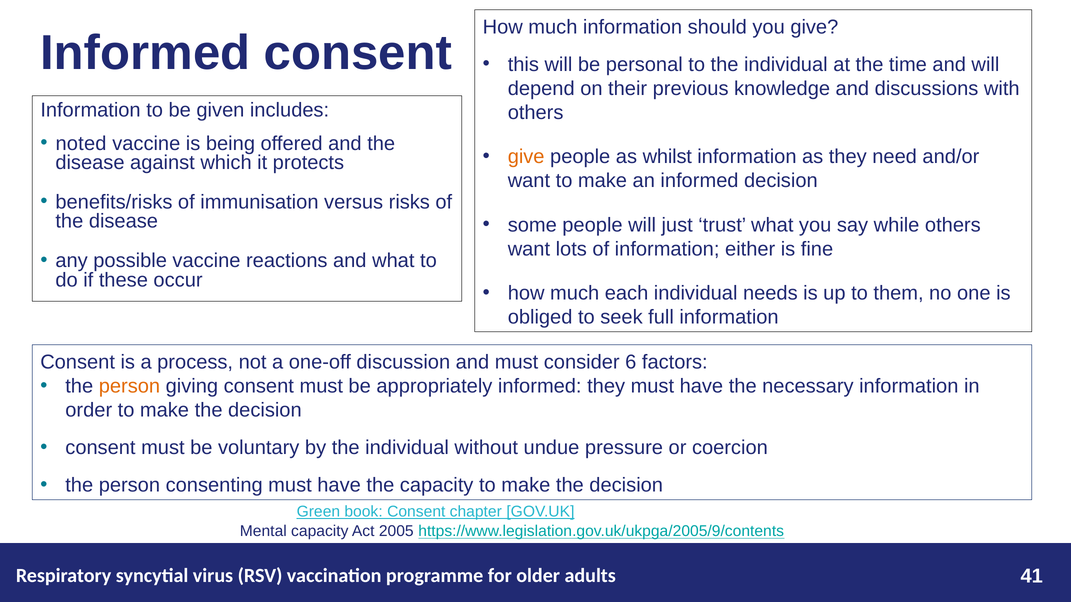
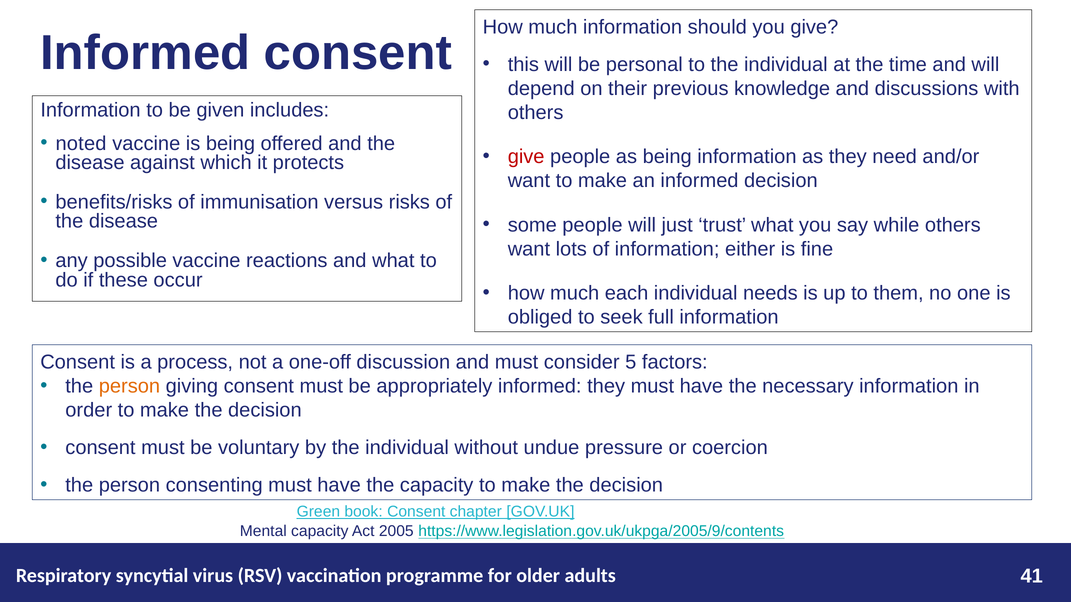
give at (526, 157) colour: orange -> red
as whilst: whilst -> being
6: 6 -> 5
